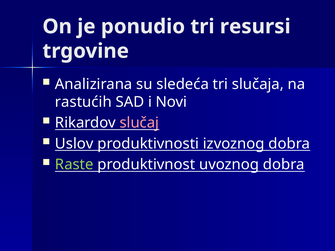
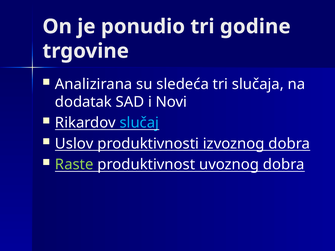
resursi: resursi -> godine
rastućih: rastućih -> dodatak
slučaj colour: pink -> light blue
